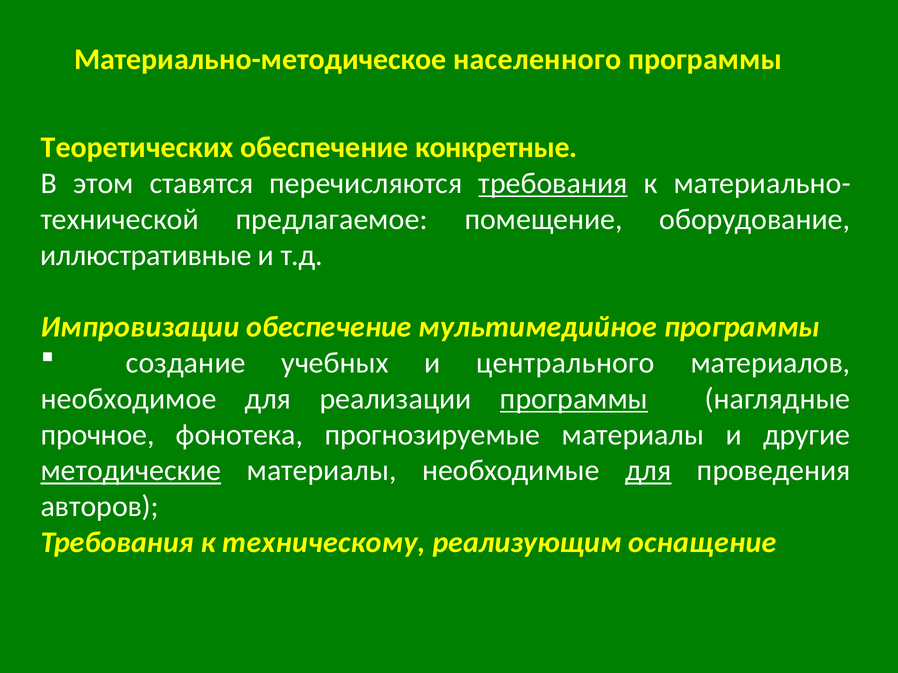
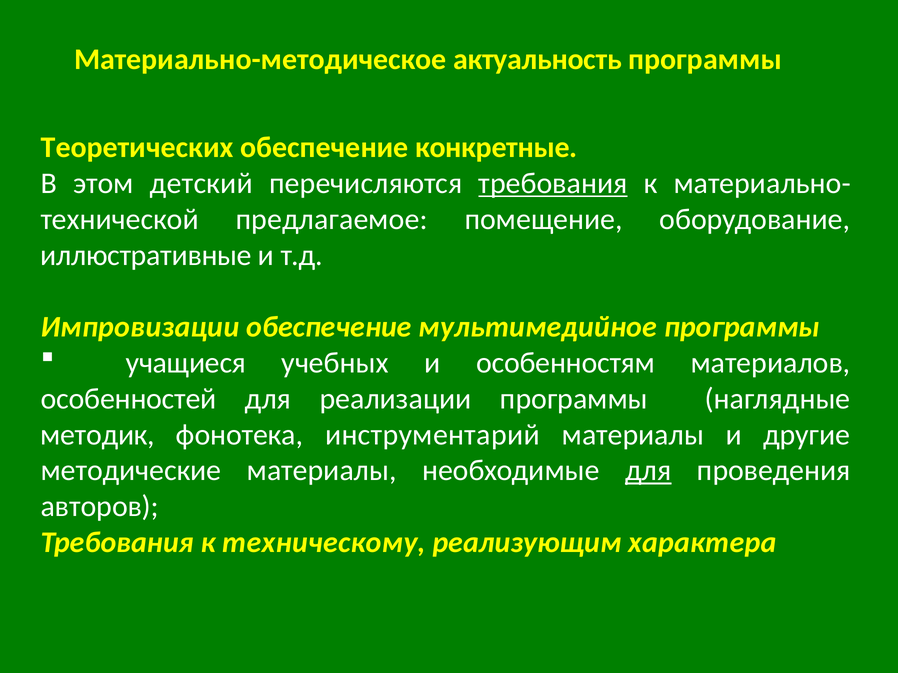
населенного: населенного -> актуальность
ставятся: ставятся -> детский
создание: создание -> учащиеся
центрального: центрального -> особенностям
необходимое: необходимое -> особенностей
программы at (574, 399) underline: present -> none
прочное: прочное -> методик
прогнозируемые: прогнозируемые -> инструментарий
методические underline: present -> none
оснащение: оснащение -> характера
